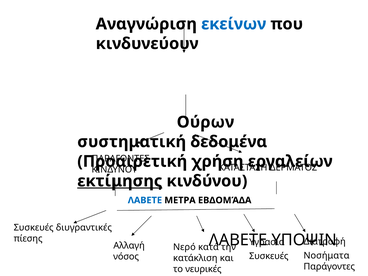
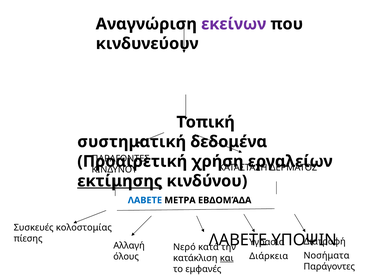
εκείνων colour: blue -> purple
Ούρων: Ούρων -> Τοπική
διυγραντικές: διυγραντικές -> κολοστομίας
Συσκευές at (269, 256): Συσκευές -> Διάρκεια
νόσος: νόσος -> όλους
και underline: none -> present
νευρικές: νευρικές -> εμφανές
